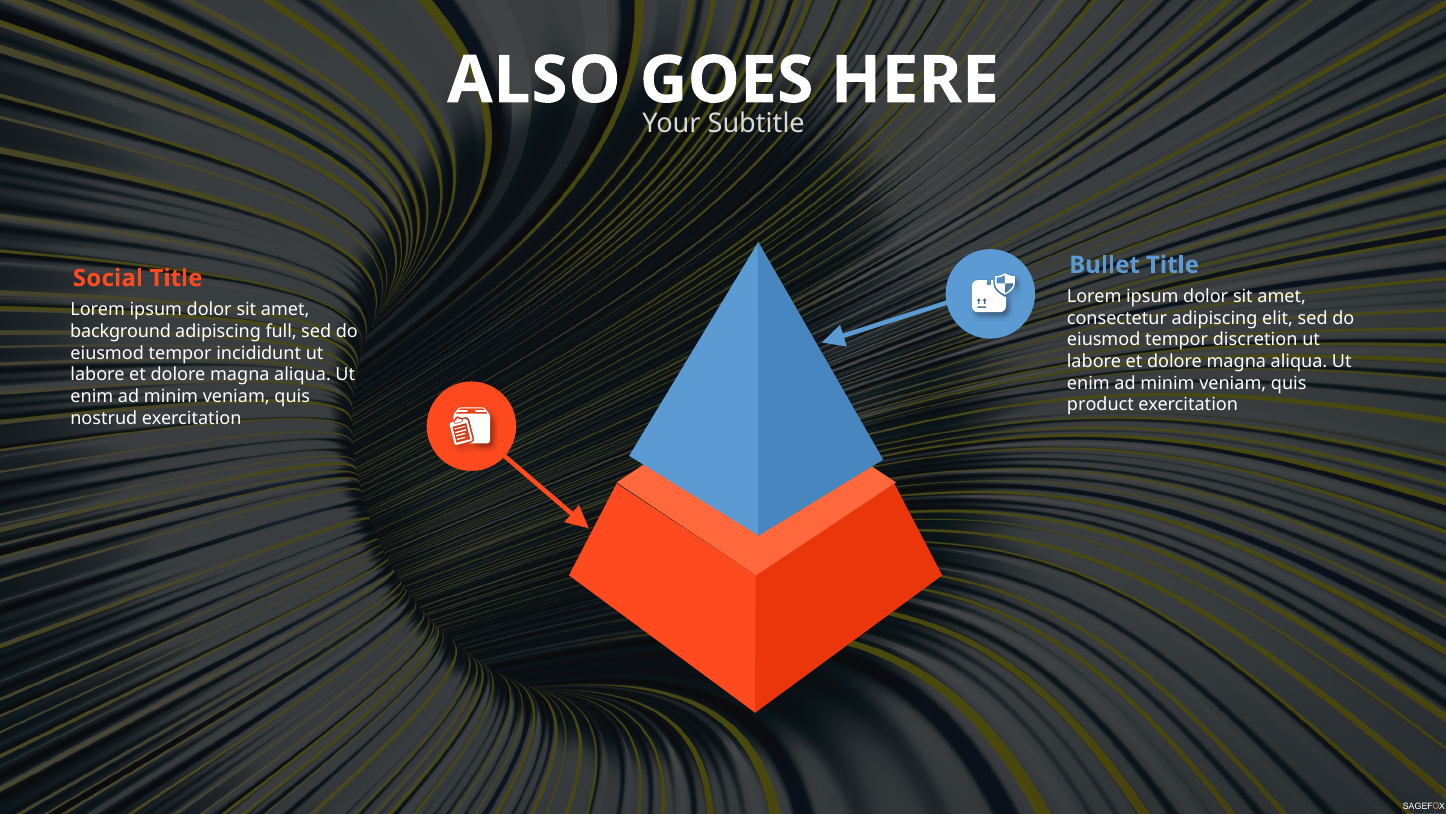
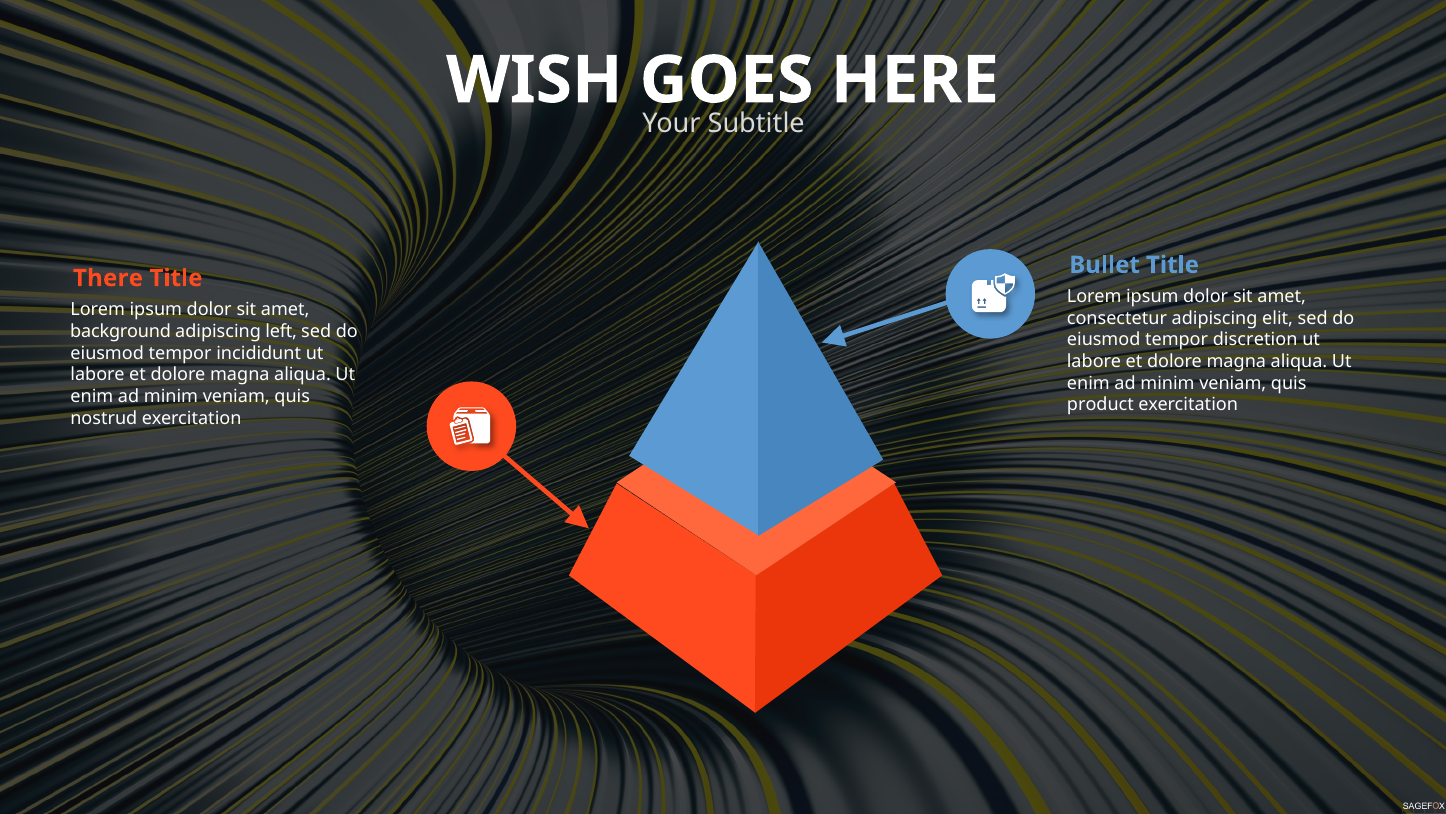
ALSO: ALSO -> WISH
Social: Social -> There
full: full -> left
